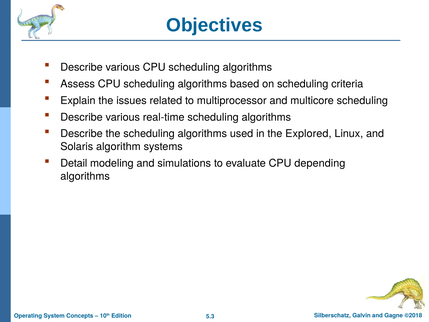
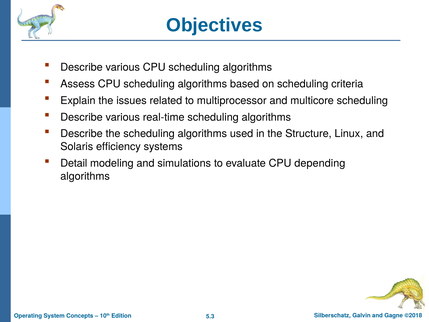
Explored: Explored -> Structure
algorithm: algorithm -> efficiency
